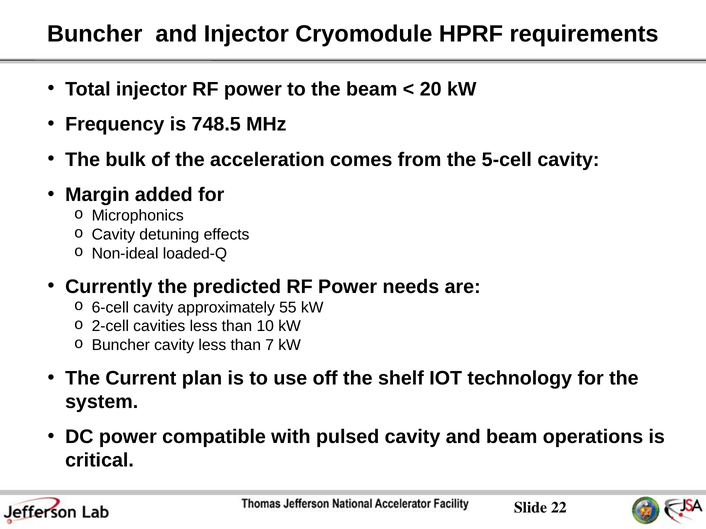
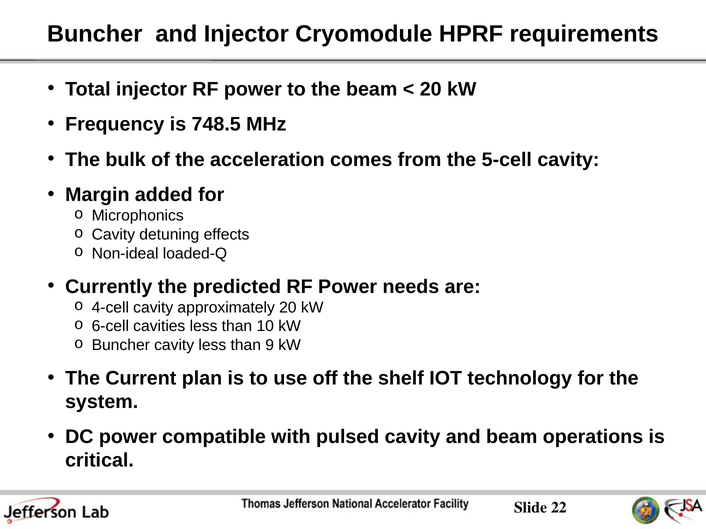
6-cell: 6-cell -> 4-cell
approximately 55: 55 -> 20
2-cell: 2-cell -> 6-cell
7: 7 -> 9
